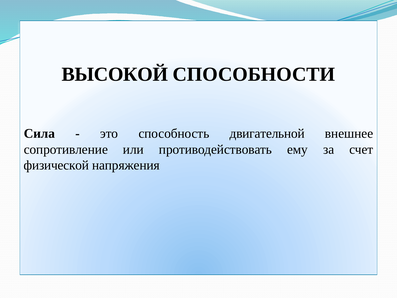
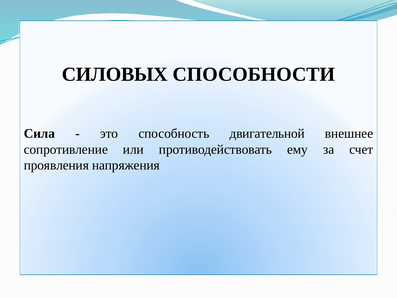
ВЫСОКОЙ: ВЫСОКОЙ -> СИЛОВЫХ
физической: физической -> проявления
